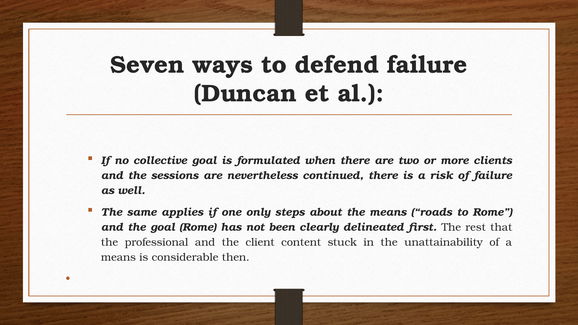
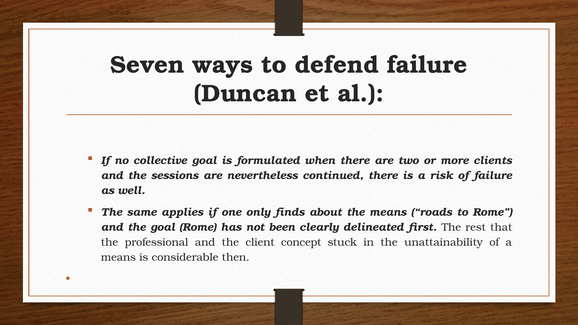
steps: steps -> finds
content: content -> concept
